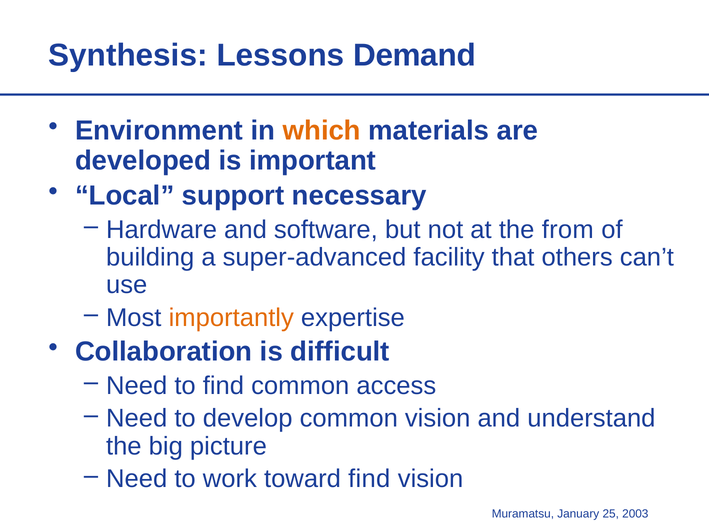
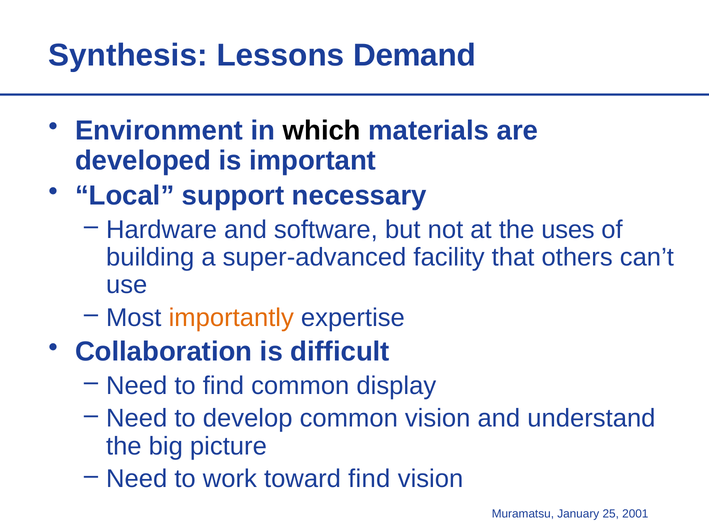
which colour: orange -> black
from: from -> uses
access: access -> display
2003: 2003 -> 2001
